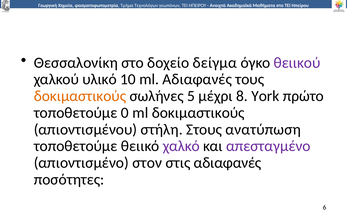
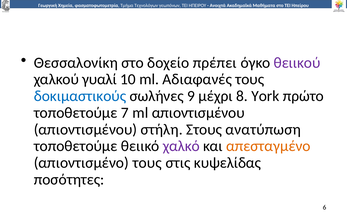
δείγμα: δείγμα -> πρέπει
υλικό: υλικό -> γυαλί
δοκιμαστικούς at (80, 96) colour: orange -> blue
5: 5 -> 9
0: 0 -> 7
ml δοκιμαστικούς: δοκιμαστικούς -> απιοντισμένου
απεσταγμένο colour: purple -> orange
απιοντισμένο στον: στον -> τους
στις αδιαφανές: αδιαφανές -> κυψελίδας
